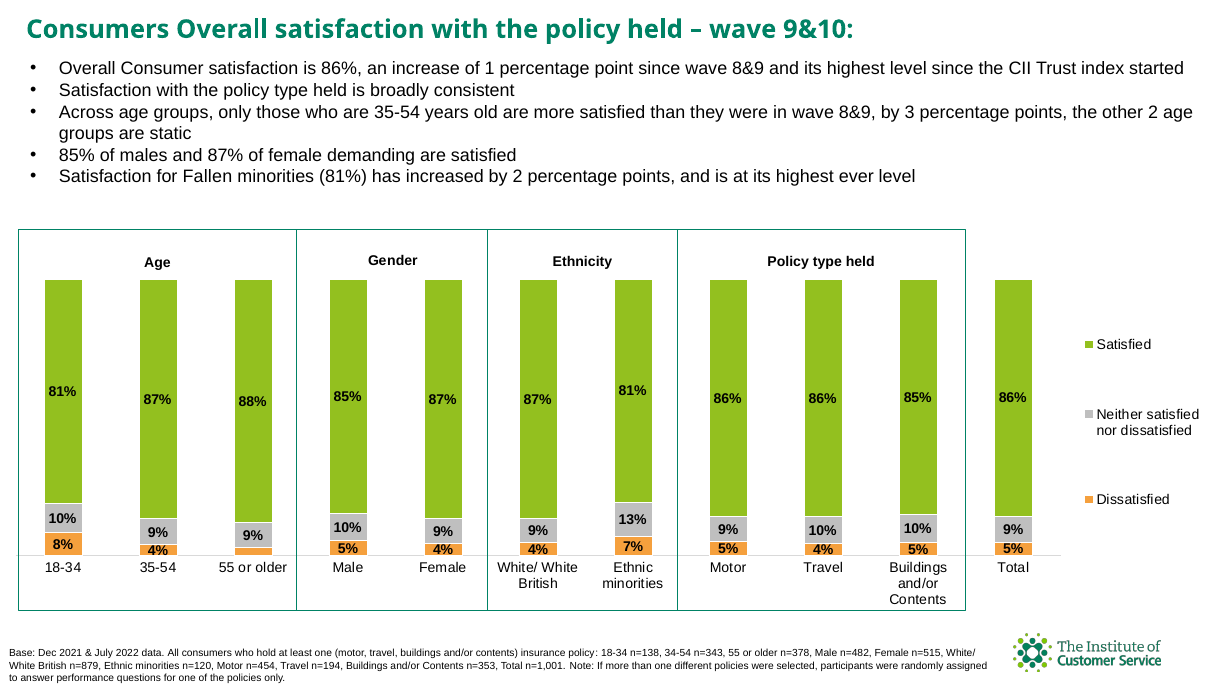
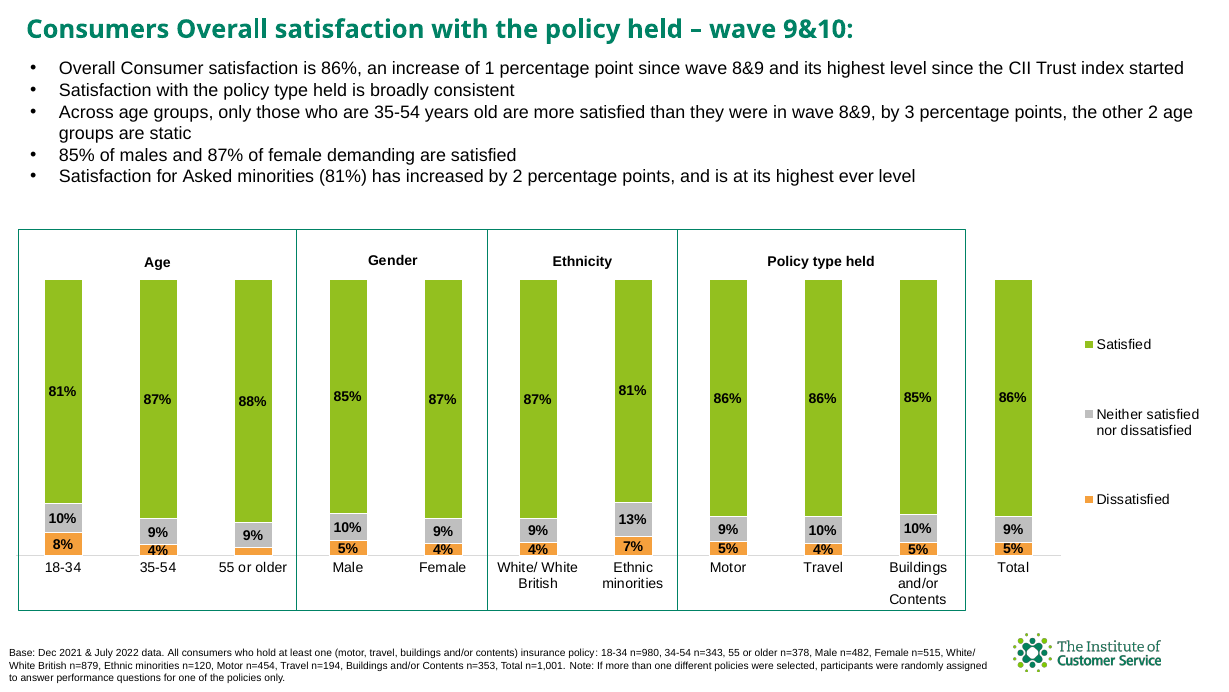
Fallen: Fallen -> Asked
n=138: n=138 -> n=980
